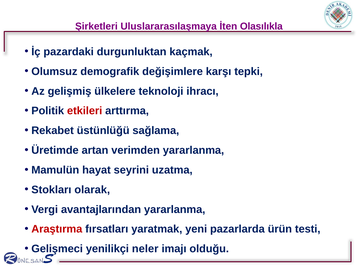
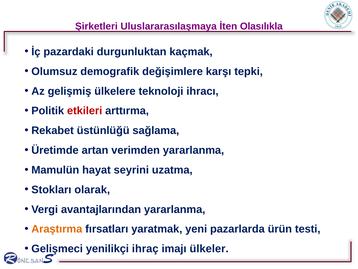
Araştırma colour: red -> orange
neler: neler -> ihraç
olduğu: olduğu -> ülkeler
